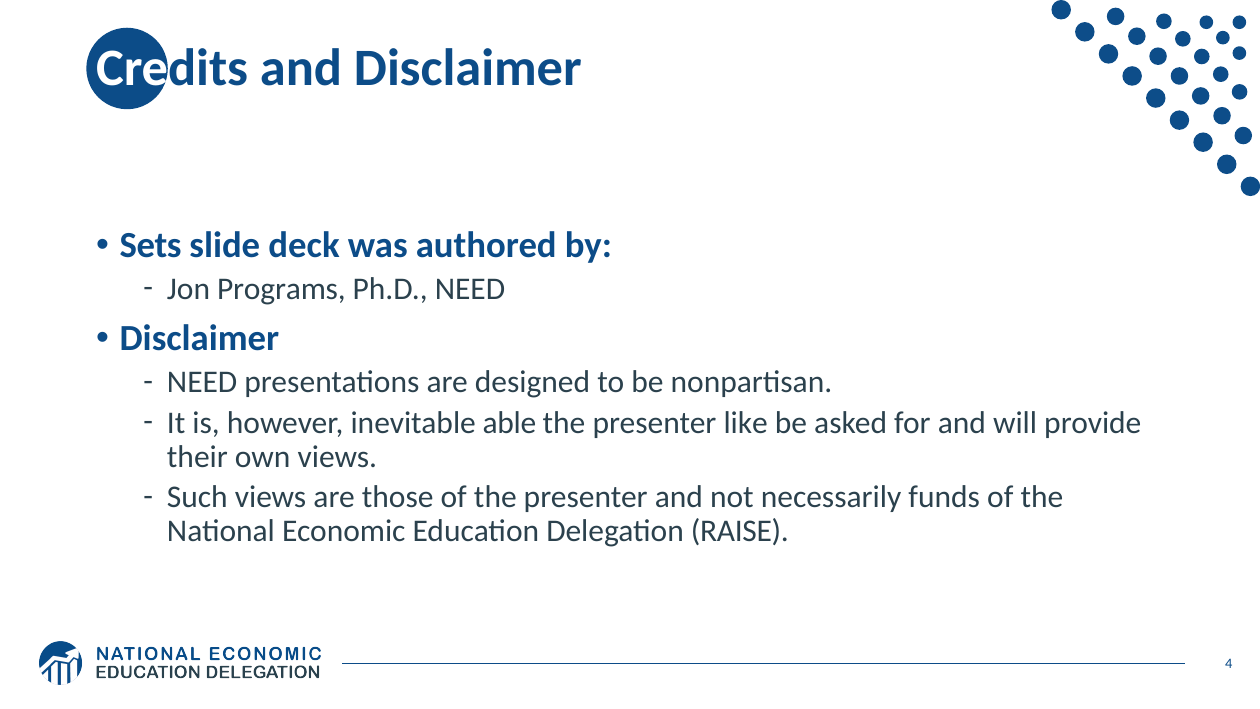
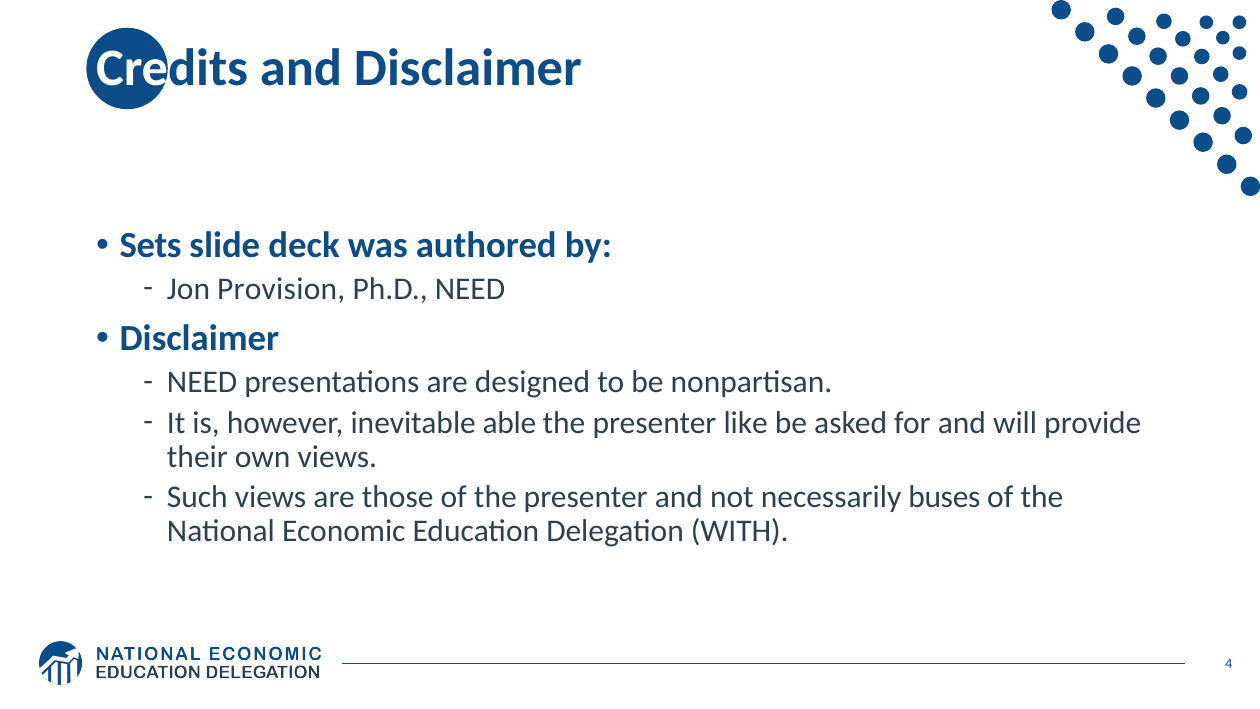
Programs: Programs -> Provision
funds: funds -> buses
RAISE: RAISE -> WITH
